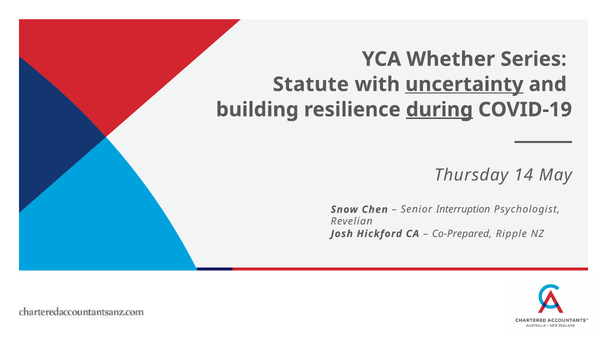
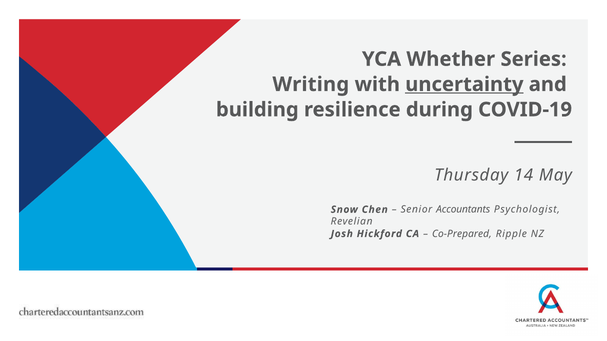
Statute: Statute -> Writing
during underline: present -> none
Interruption: Interruption -> Accountants
